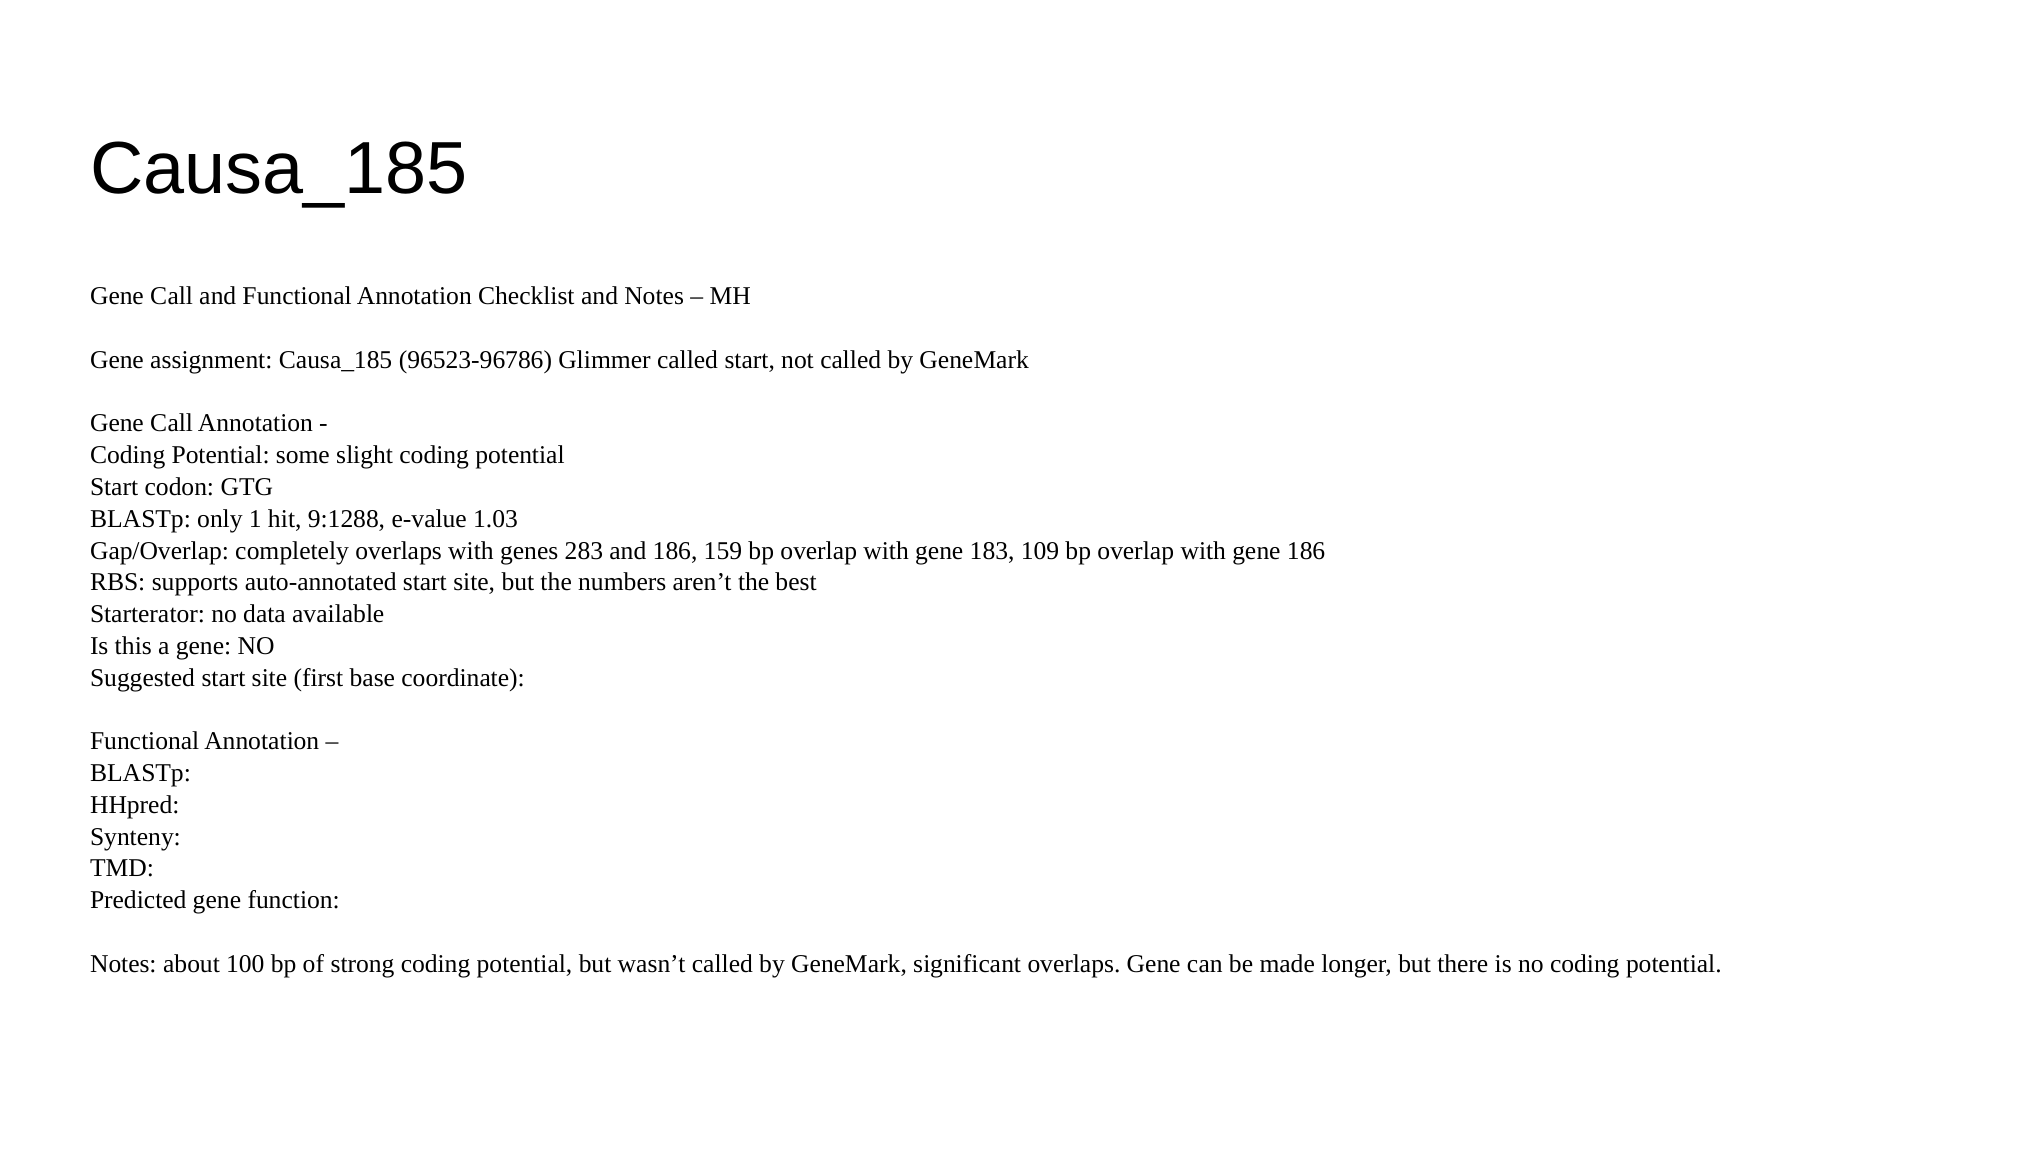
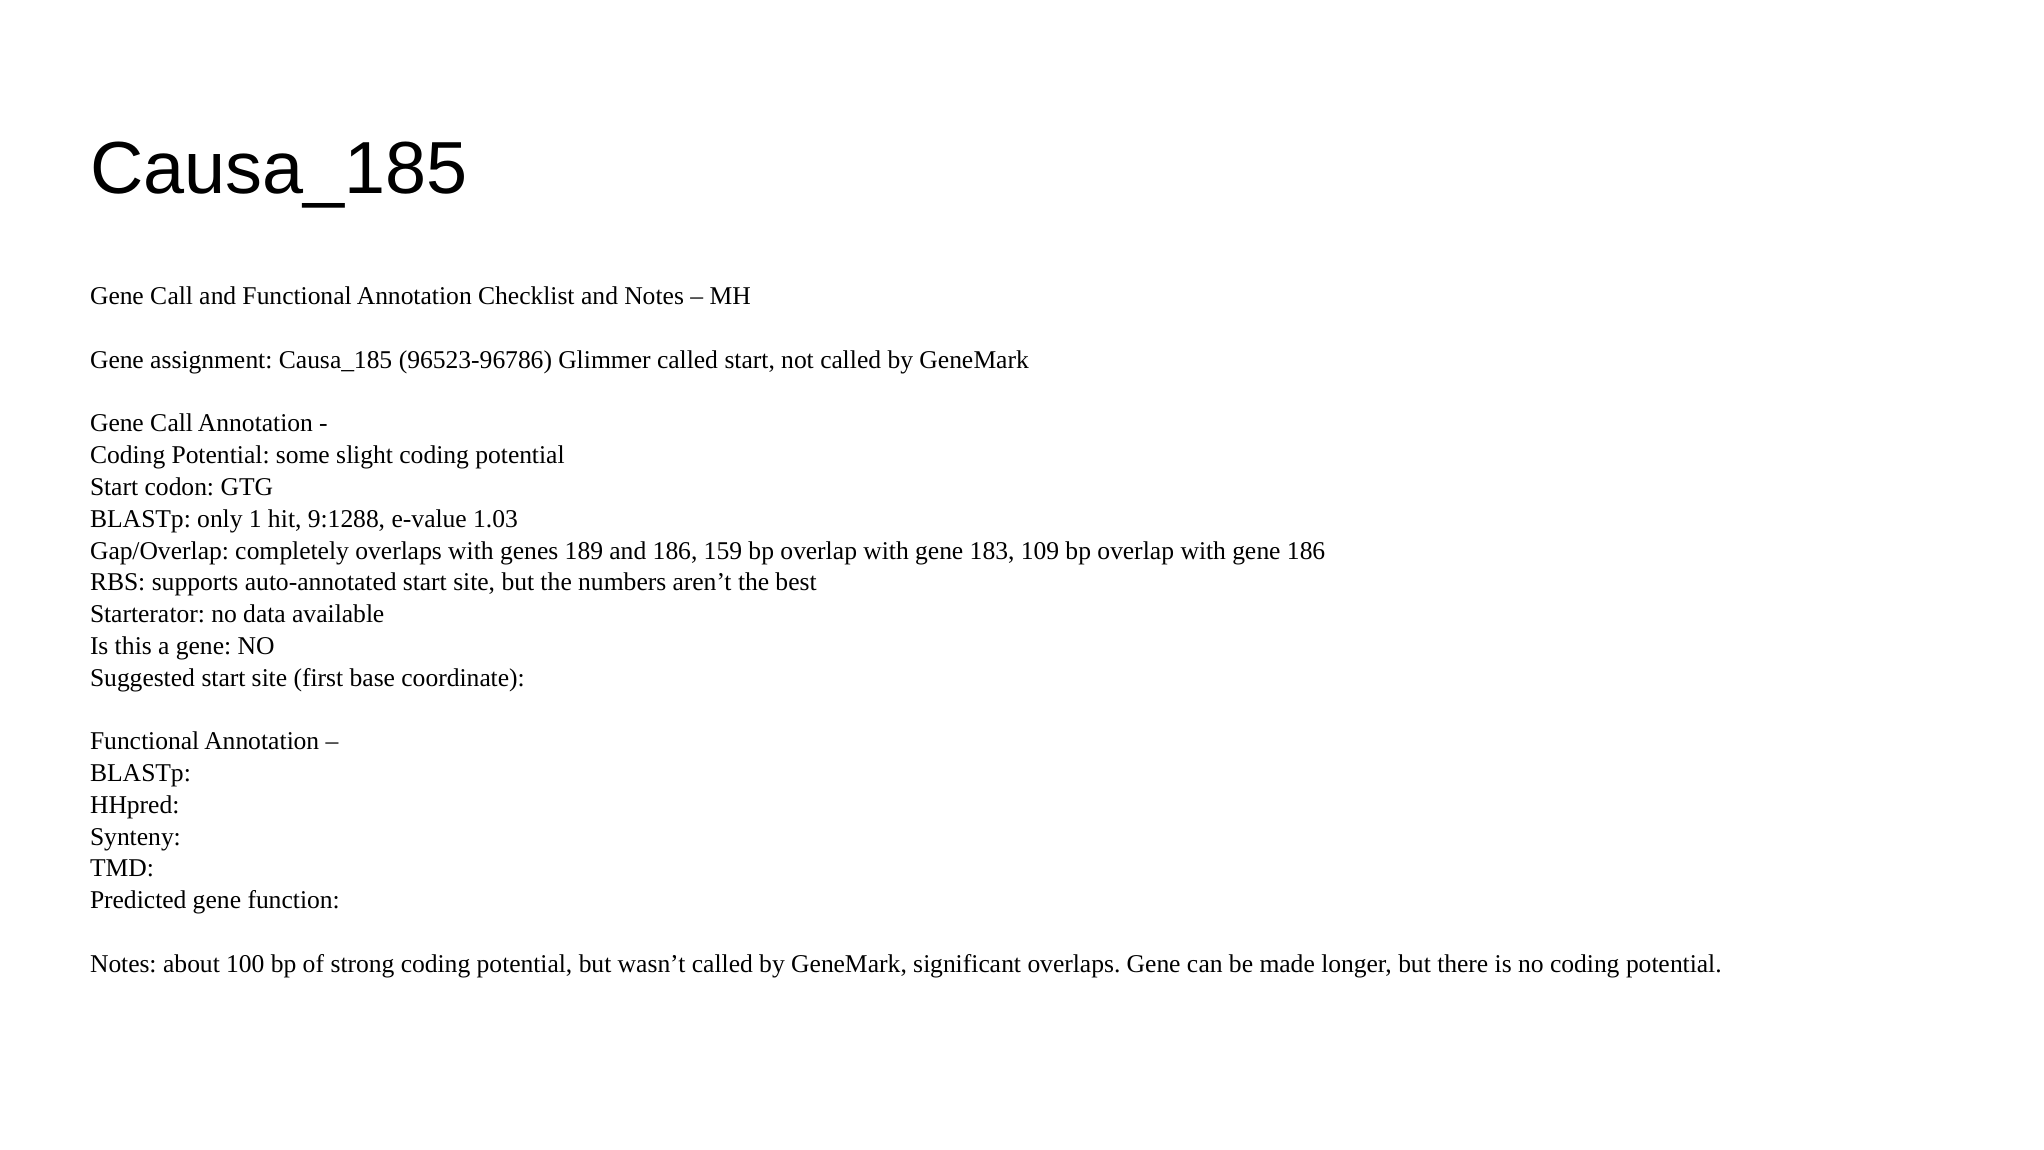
283: 283 -> 189
